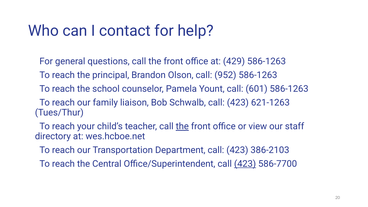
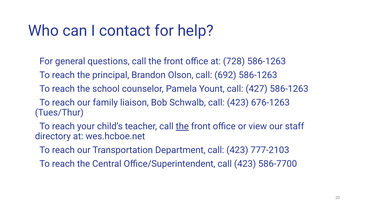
429: 429 -> 728
952: 952 -> 692
601: 601 -> 427
621-1263: 621-1263 -> 676-1263
386-2103: 386-2103 -> 777-2103
423 at (245, 164) underline: present -> none
